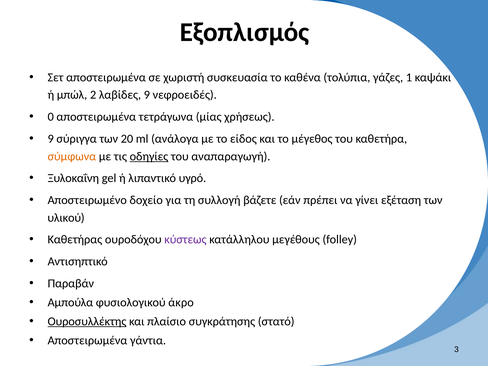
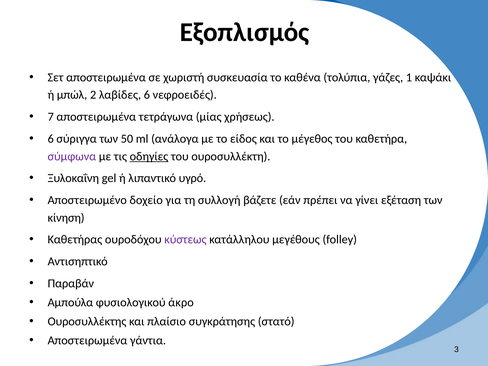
λαβίδες 9: 9 -> 6
0: 0 -> 7
9 at (51, 139): 9 -> 6
20: 20 -> 50
σύμφωνα colour: orange -> purple
αναπαραγωγή: αναπαραγωγή -> ουροσυλλέκτη
υλικού: υλικού -> κίνηση
Ουροσυλλέκτης underline: present -> none
